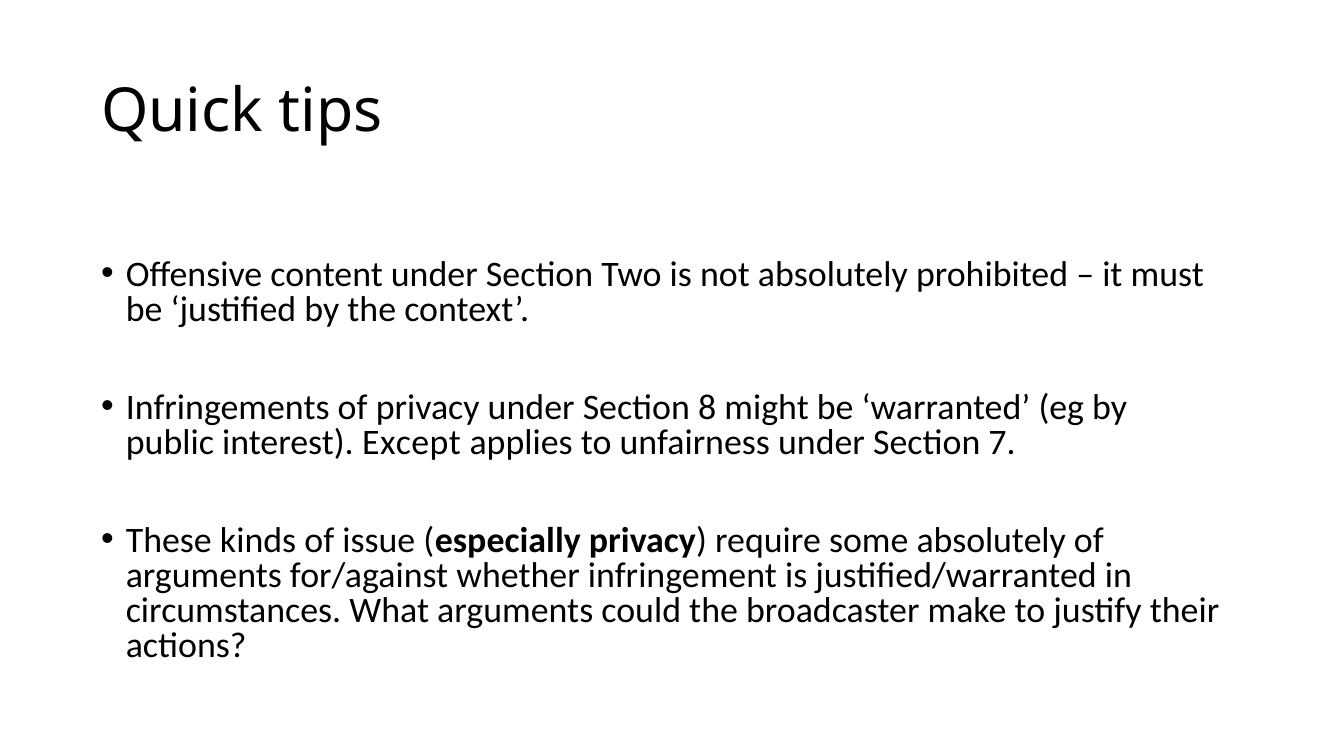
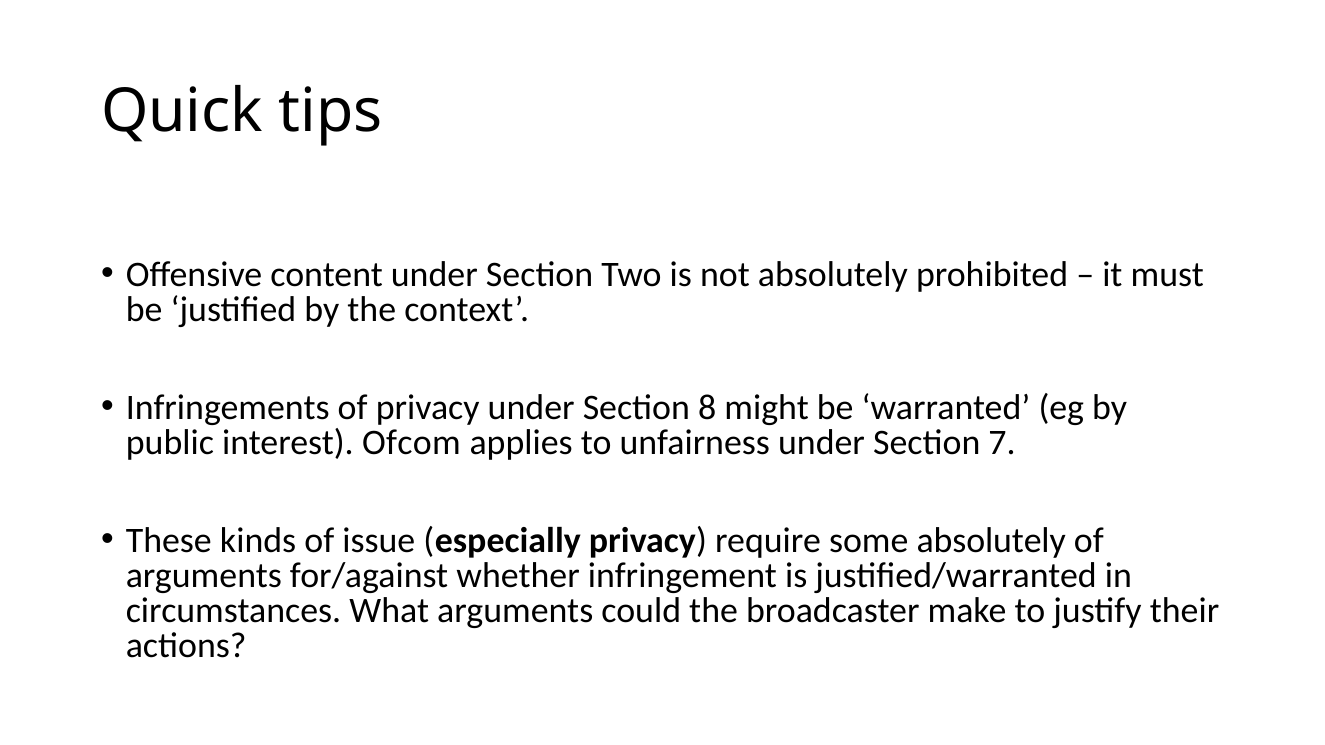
Except: Except -> Ofcom
